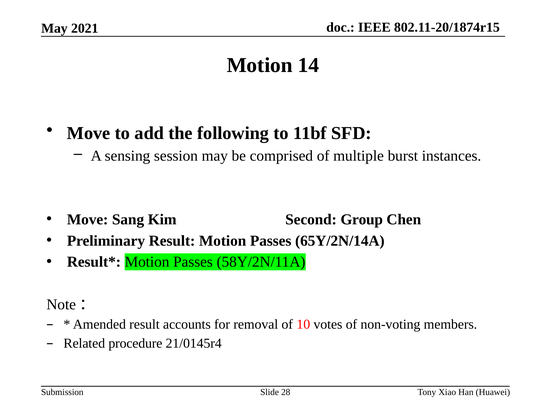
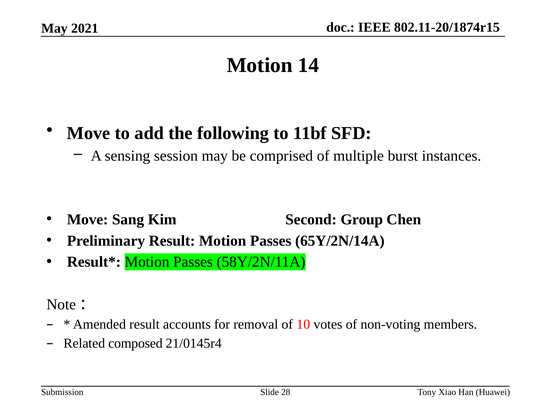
procedure: procedure -> composed
